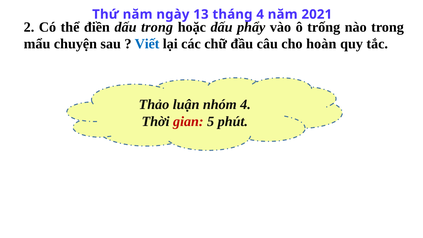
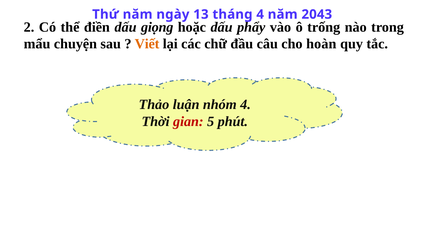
2021: 2021 -> 2043
dấu trong: trong -> giọng
Viết colour: blue -> orange
